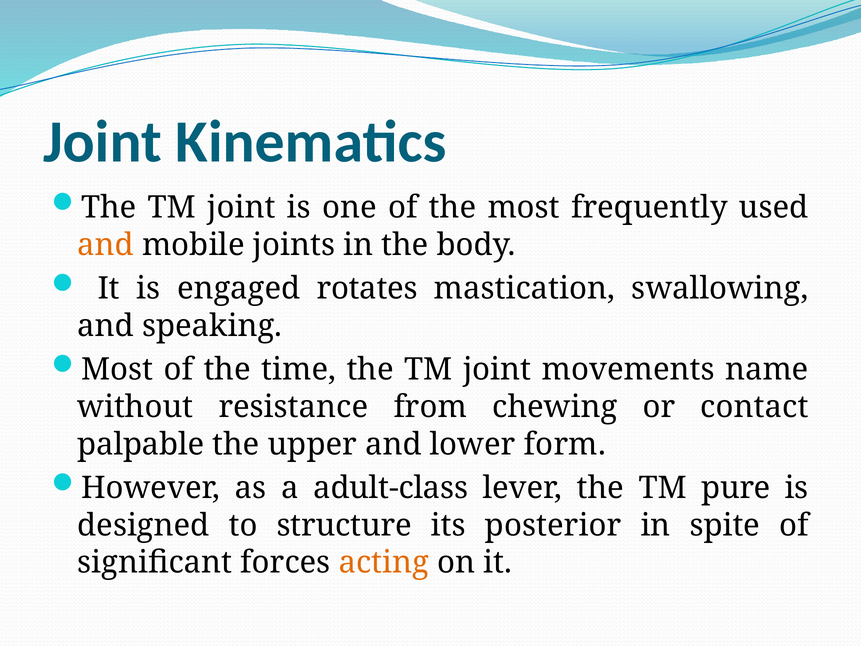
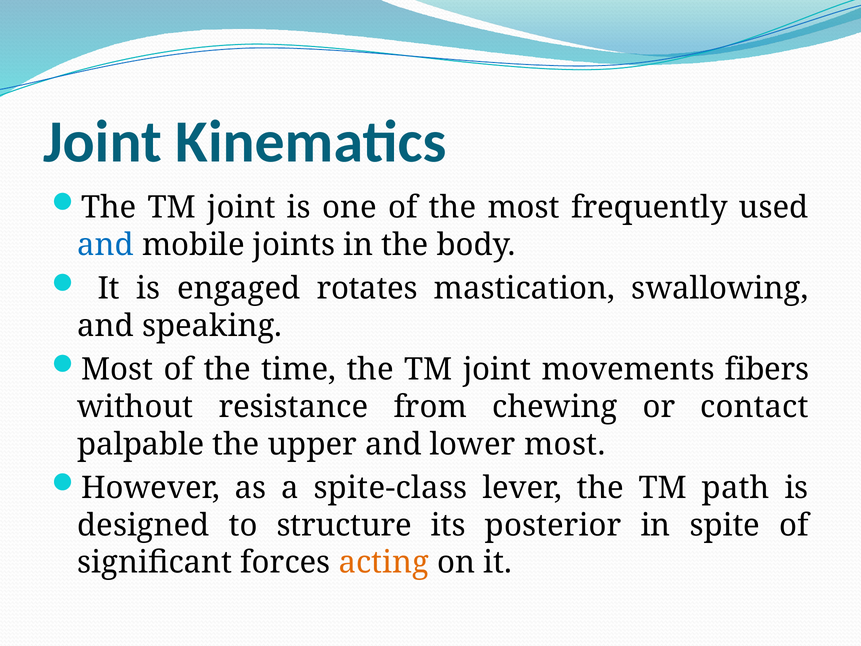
and at (106, 245) colour: orange -> blue
name: name -> fibers
lower form: form -> most
adult-class: adult-class -> spite-class
pure: pure -> path
